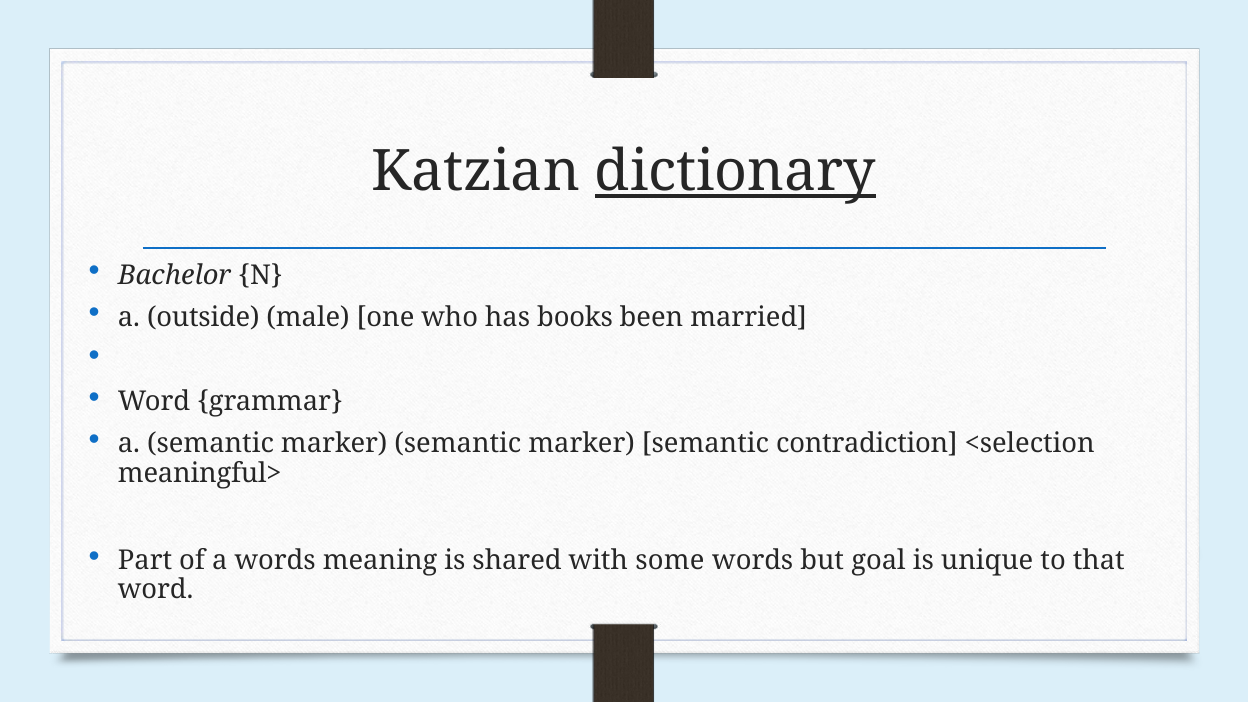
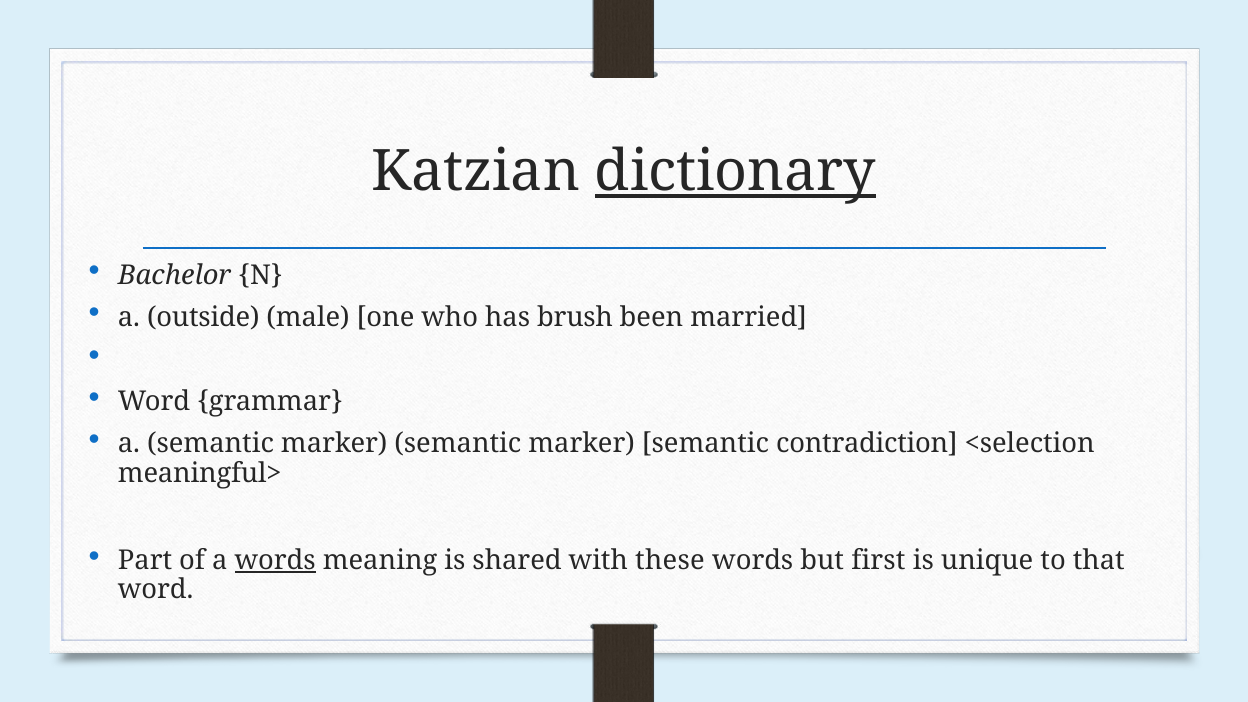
books: books -> brush
words at (275, 560) underline: none -> present
some: some -> these
goal: goal -> first
